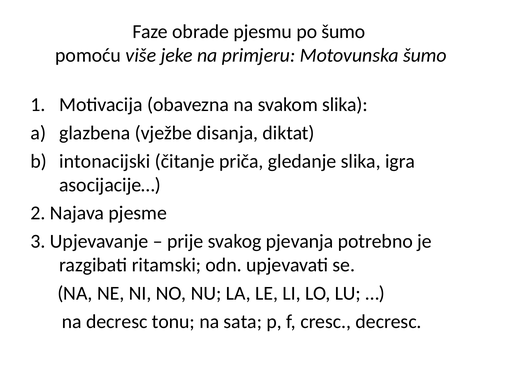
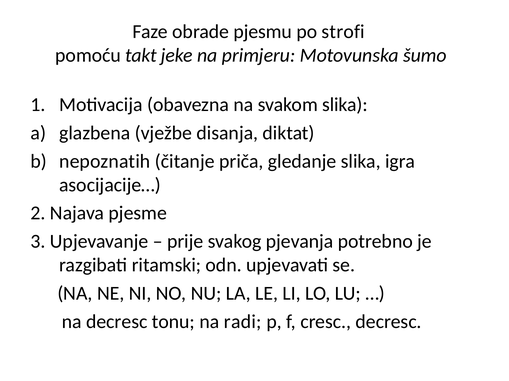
po šumo: šumo -> strofi
više: više -> takt
intonacijski: intonacijski -> nepoznatih
sata: sata -> radi
